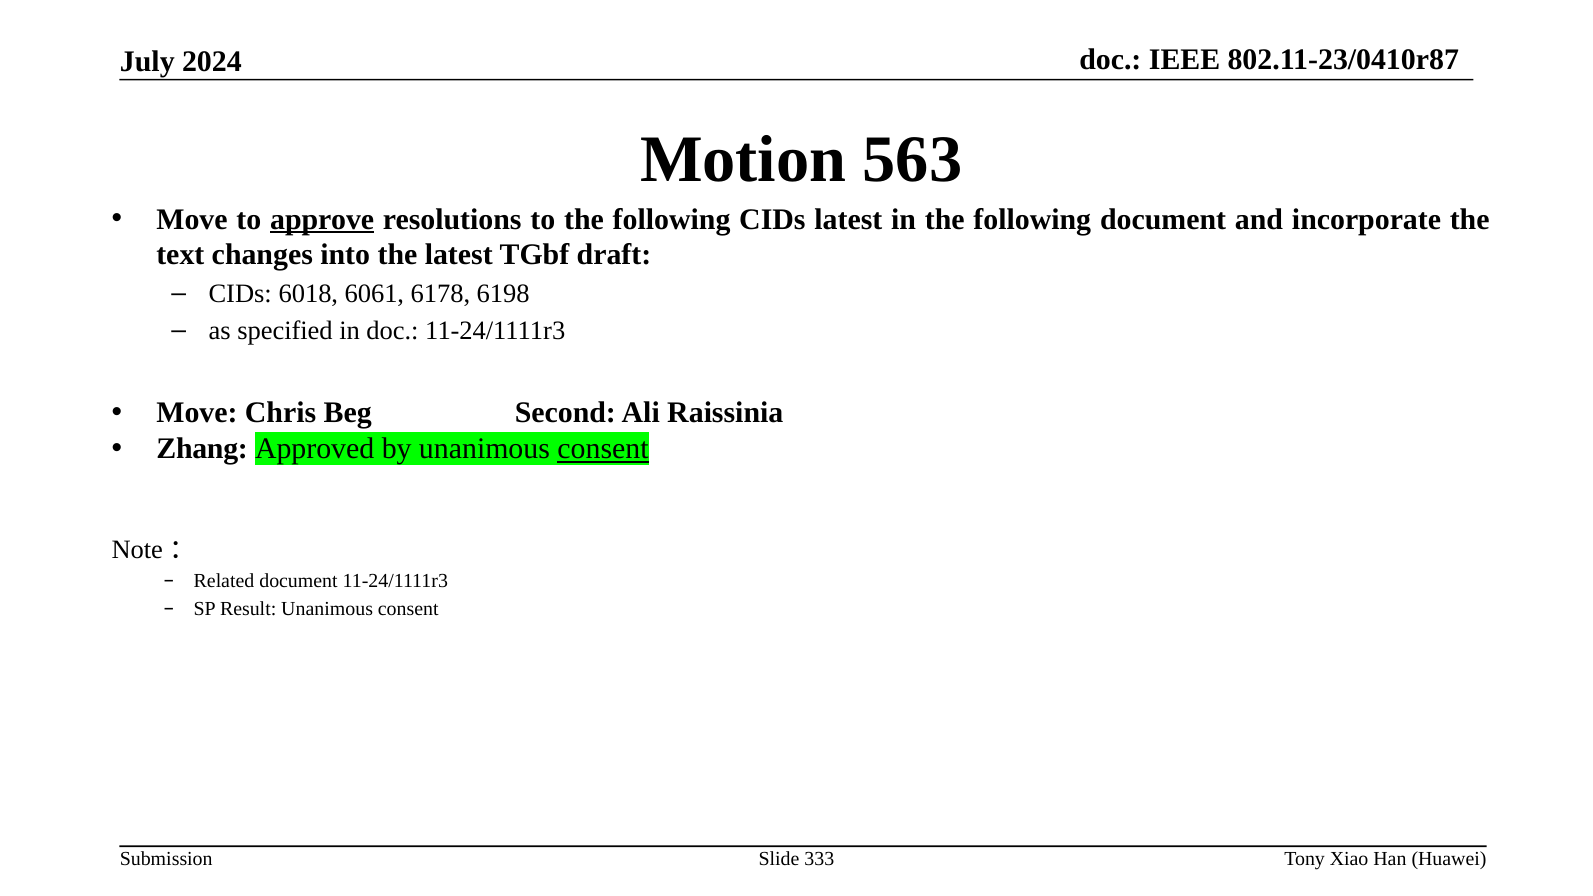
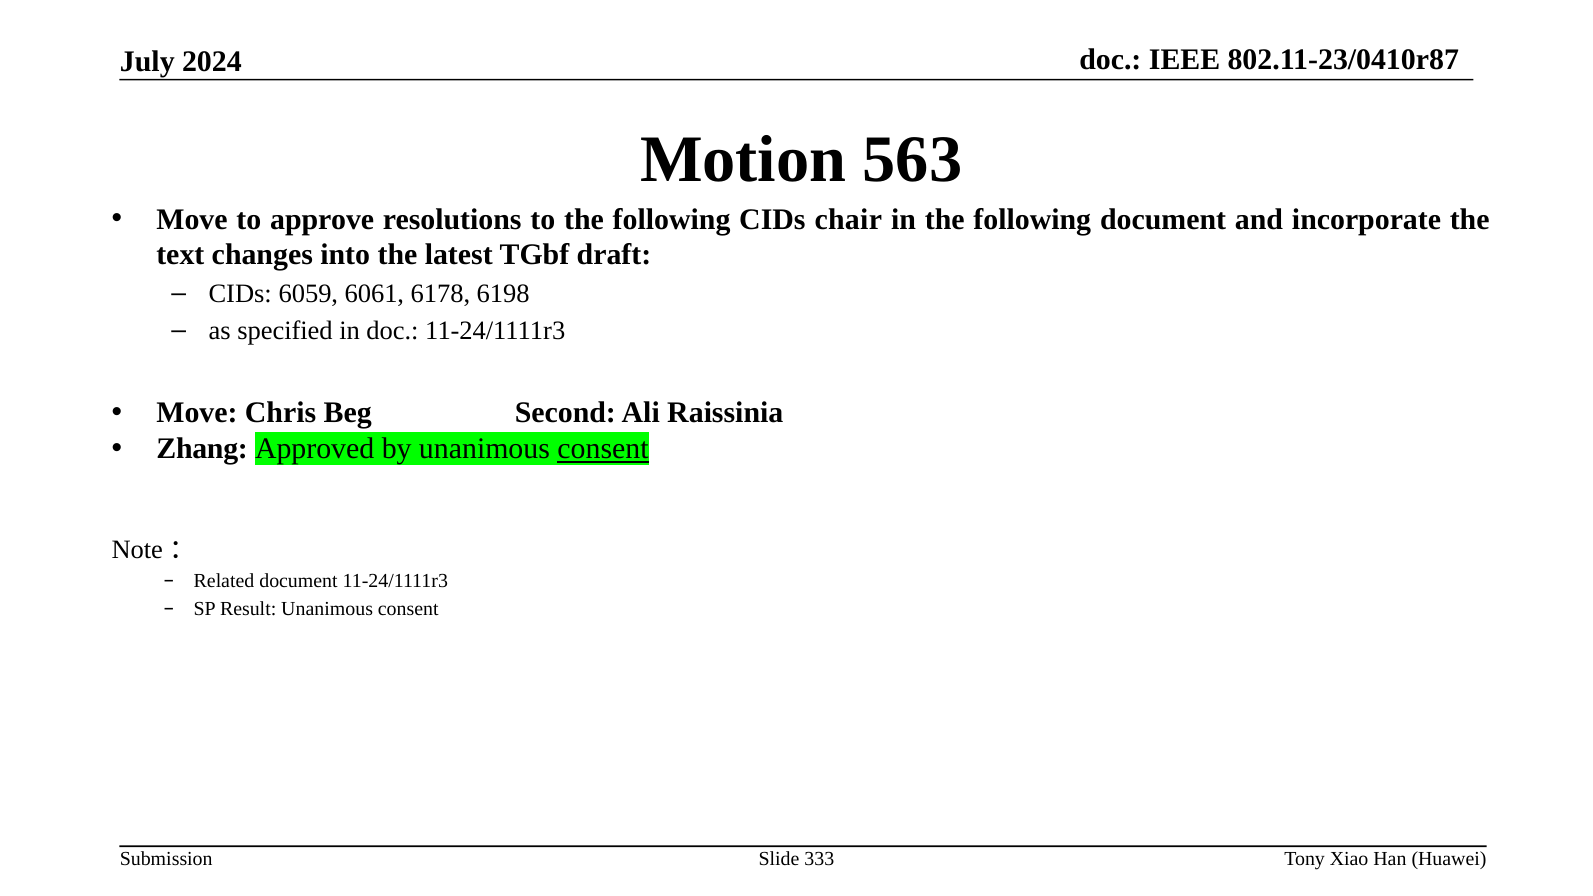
approve underline: present -> none
CIDs latest: latest -> chair
6018: 6018 -> 6059
